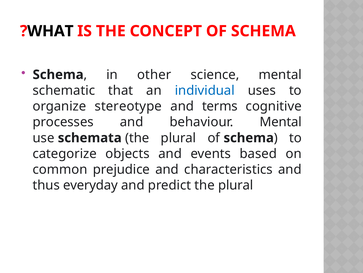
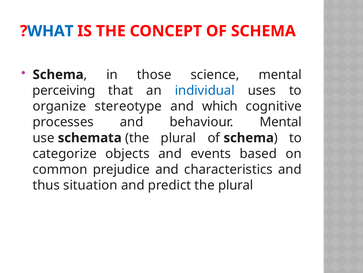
WHAT colour: black -> blue
other: other -> those
schematic: schematic -> perceiving
terms: terms -> which
everyday: everyday -> situation
